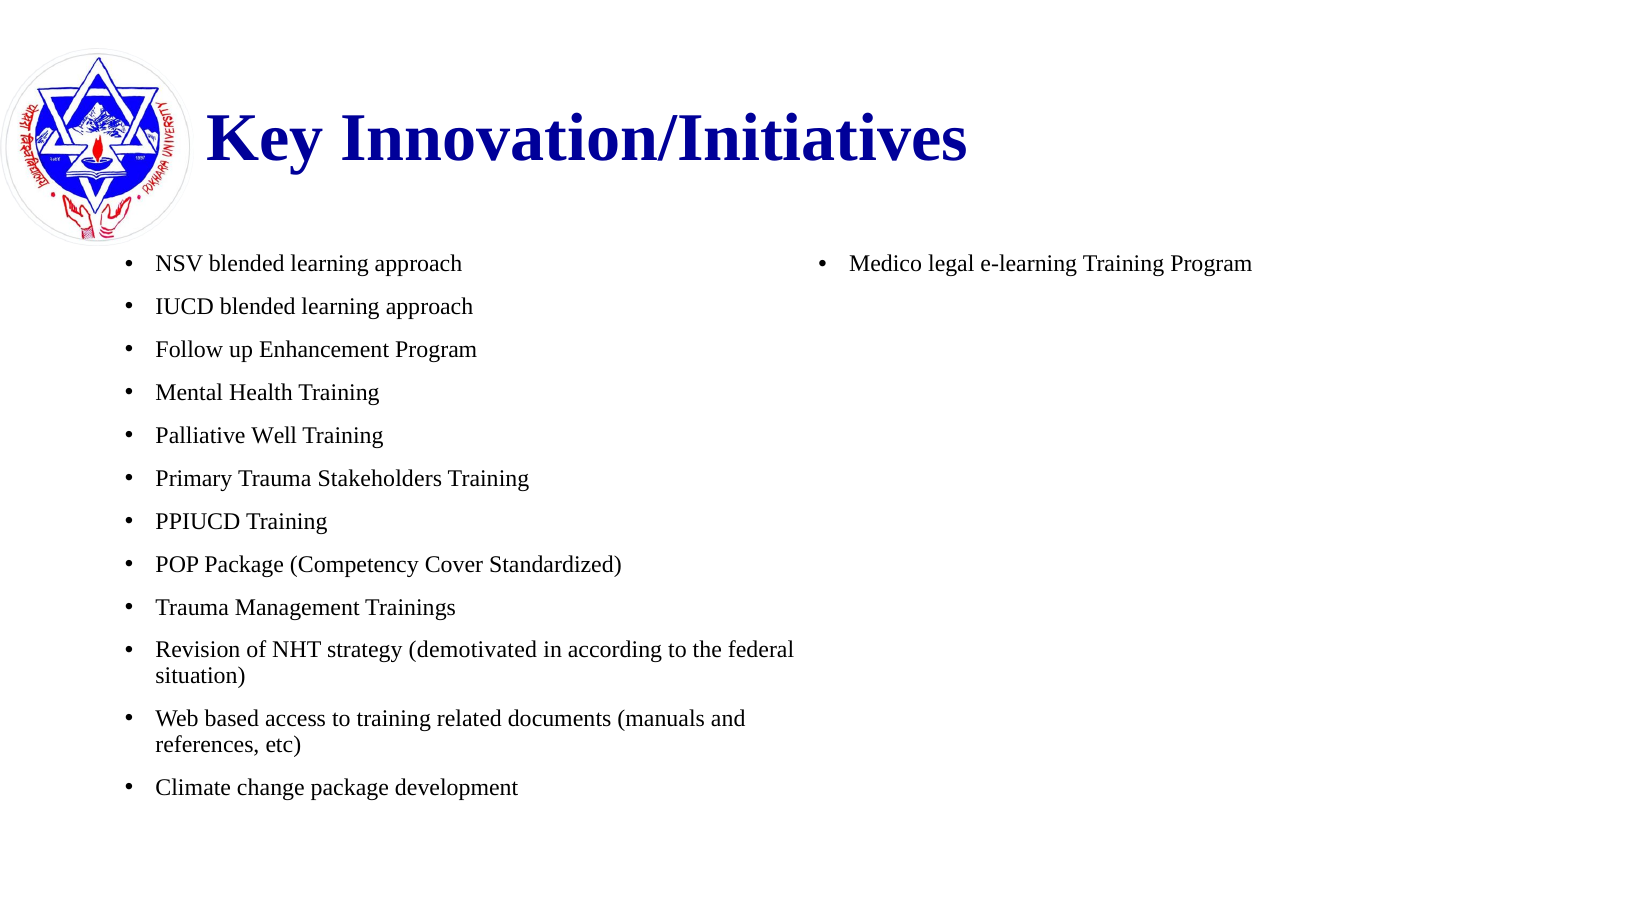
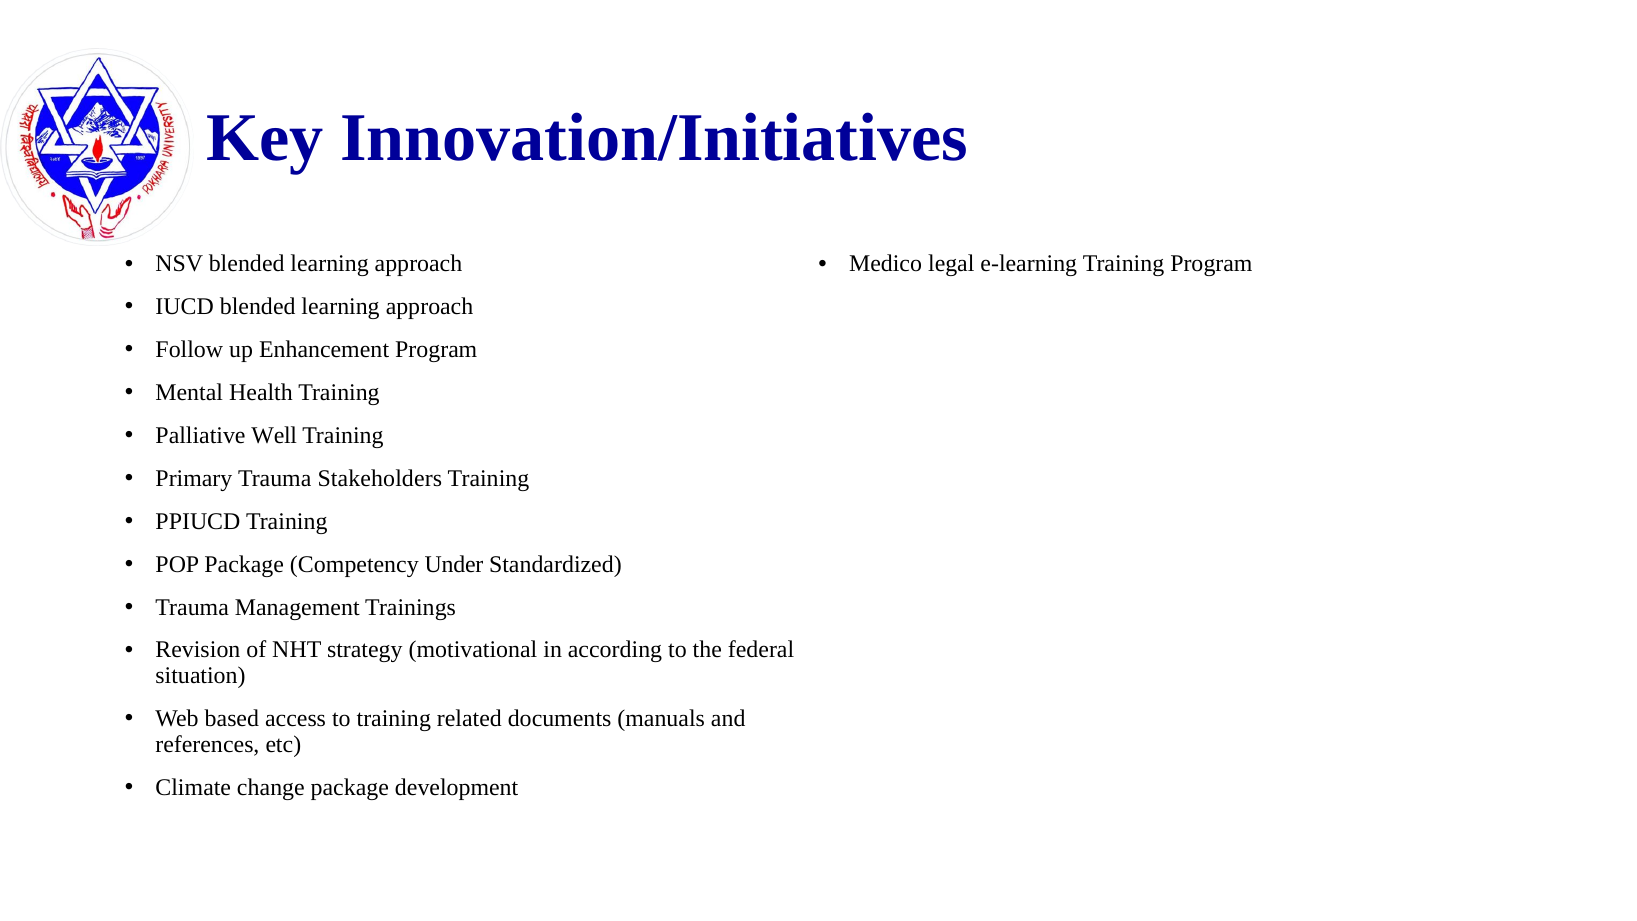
Cover: Cover -> Under
demotivated: demotivated -> motivational
